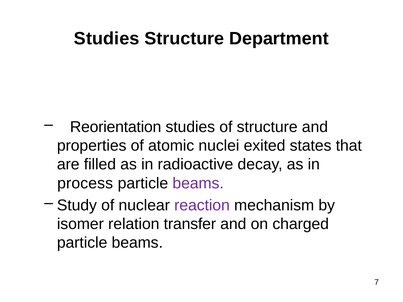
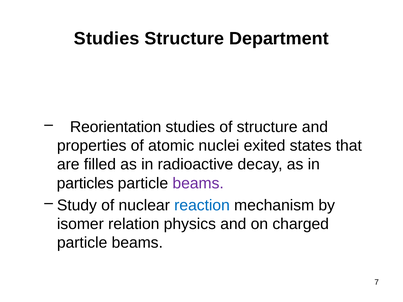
process: process -> particles
reaction colour: purple -> blue
transfer: transfer -> physics
